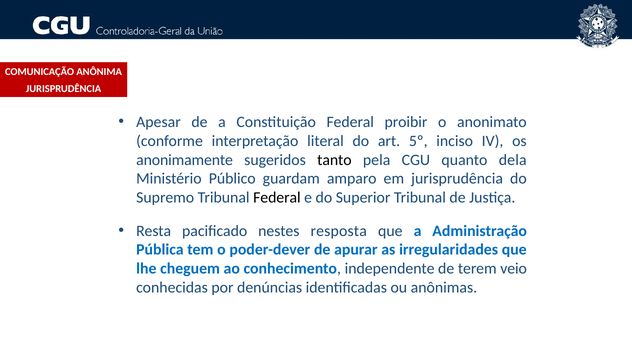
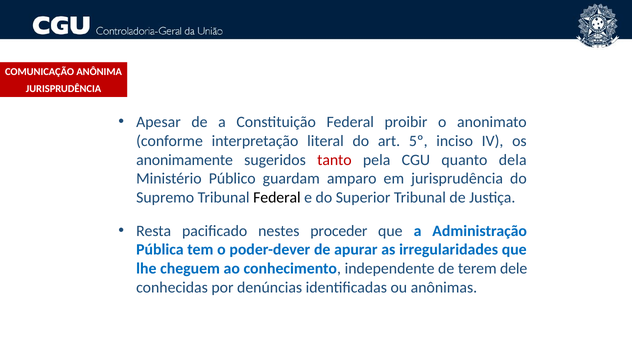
tanto colour: black -> red
resposta: resposta -> proceder
veio: veio -> dele
